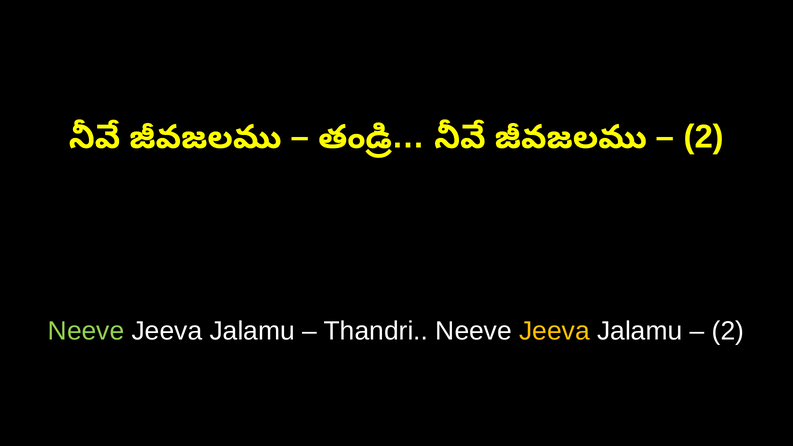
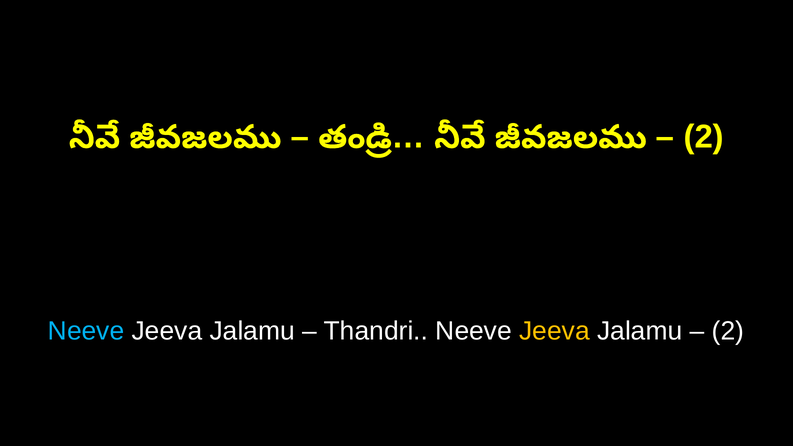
Neeve at (86, 331) colour: light green -> light blue
